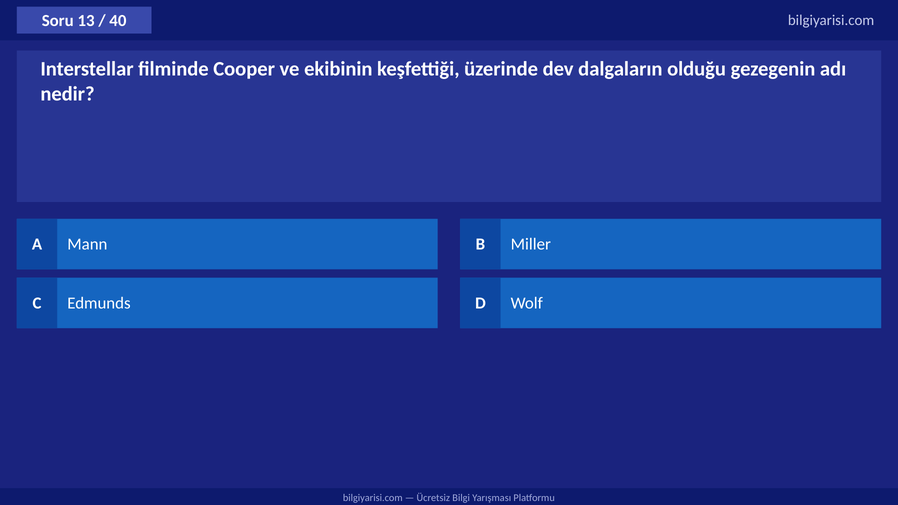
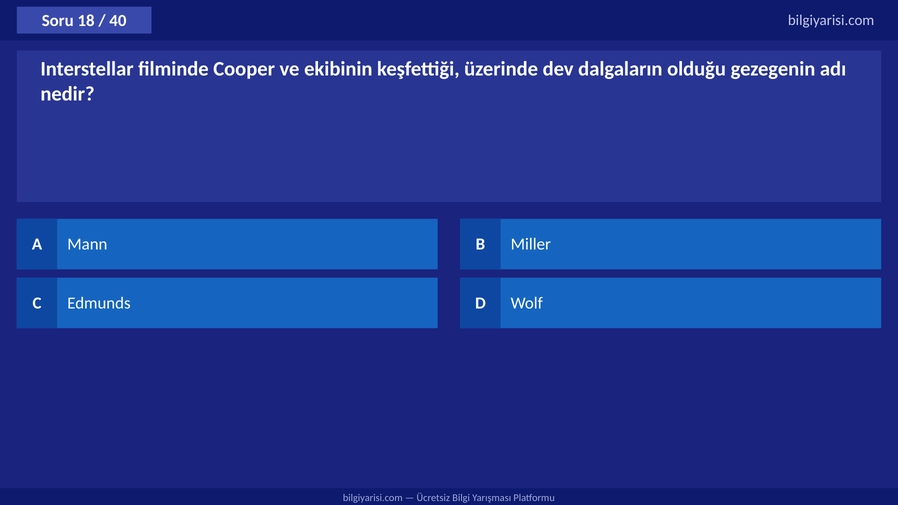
13: 13 -> 18
